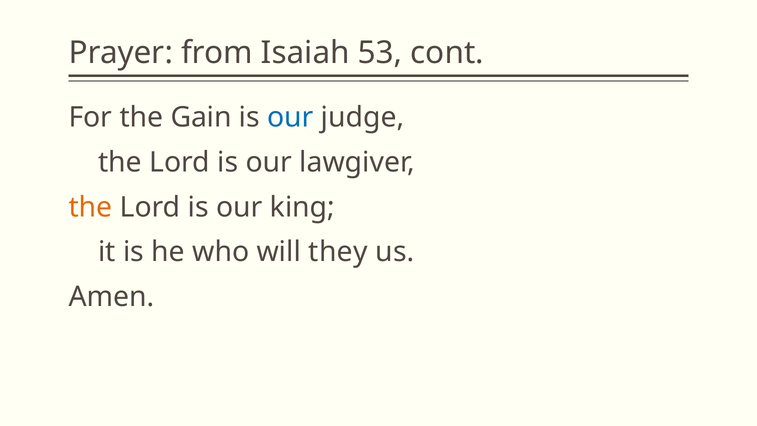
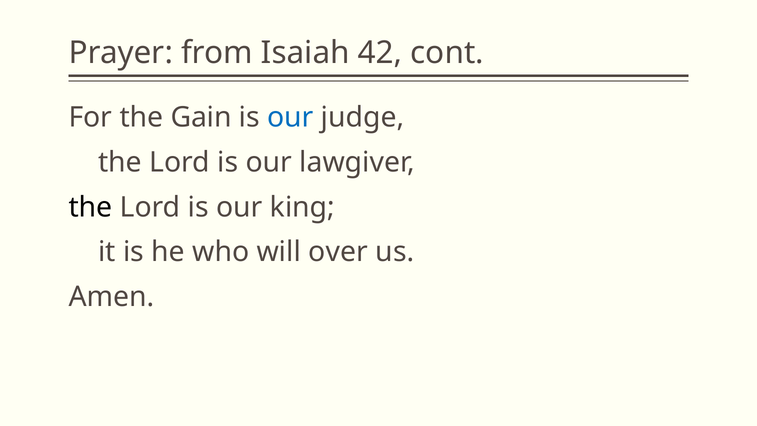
53: 53 -> 42
the at (90, 207) colour: orange -> black
they: they -> over
